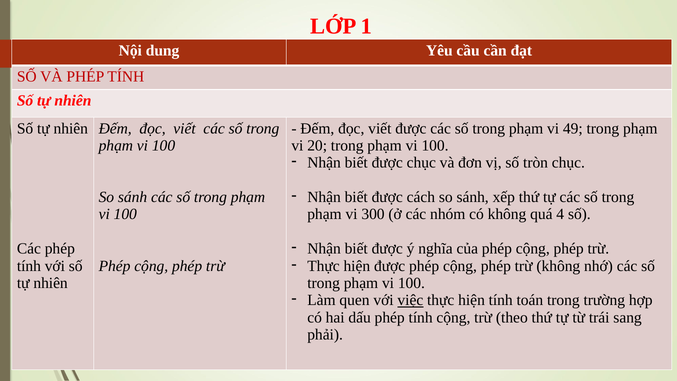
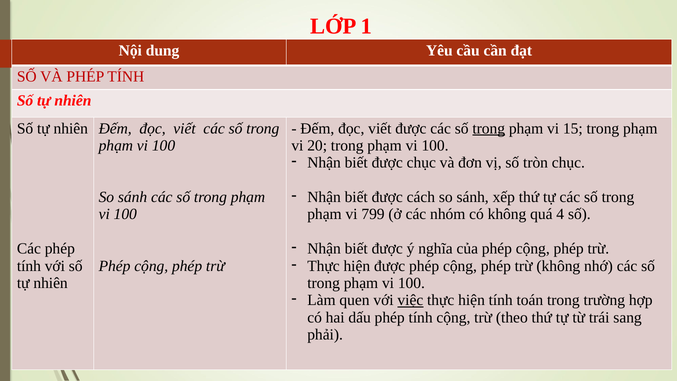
trong at (489, 128) underline: none -> present
49: 49 -> 15
300: 300 -> 799
